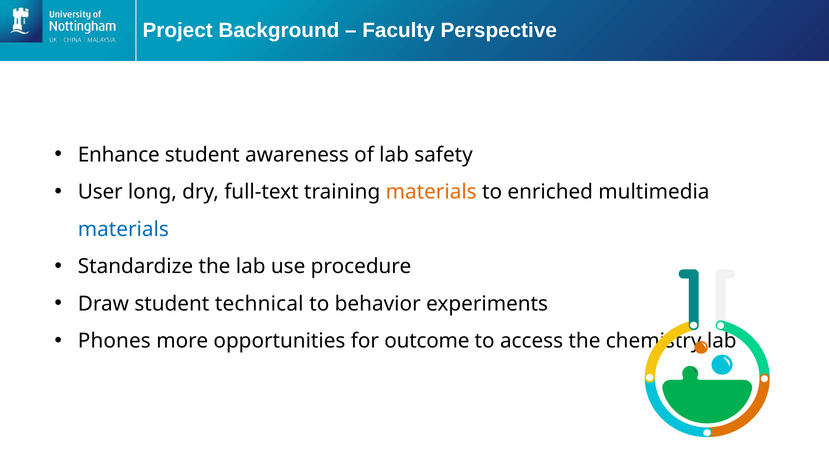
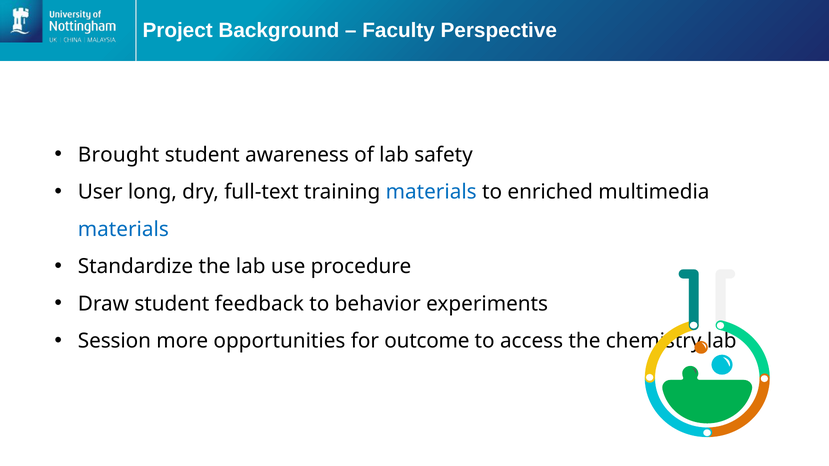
Enhance: Enhance -> Brought
materials at (431, 192) colour: orange -> blue
technical: technical -> feedback
Phones: Phones -> Session
